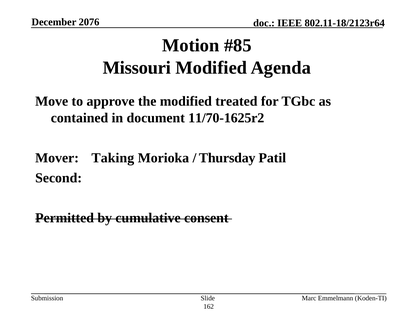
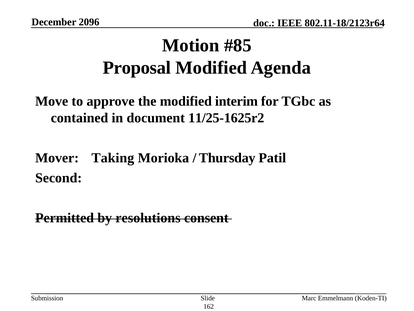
2076: 2076 -> 2096
Missouri: Missouri -> Proposal
treated: treated -> interim
11/70-1625r2: 11/70-1625r2 -> 11/25-1625r2
cumulative: cumulative -> resolutions
